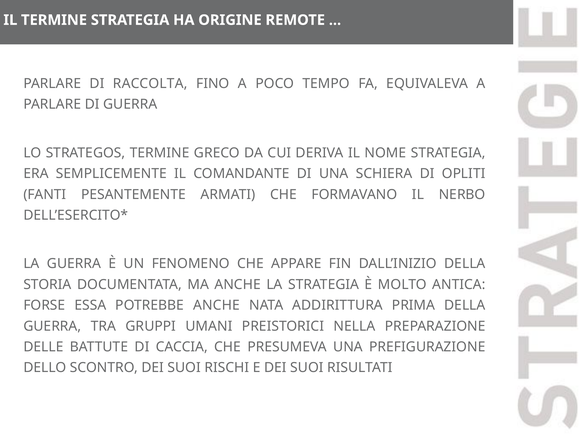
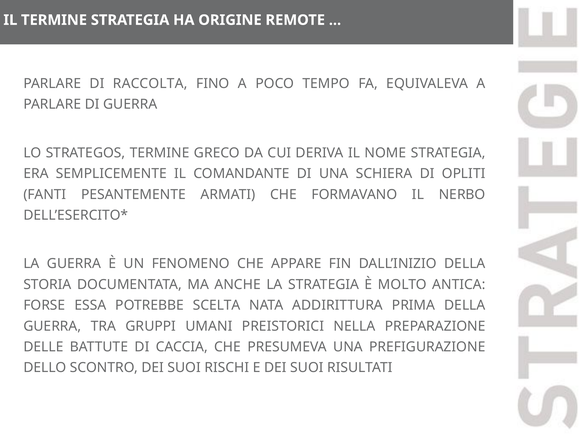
POTREBBE ANCHE: ANCHE -> SCELTA
